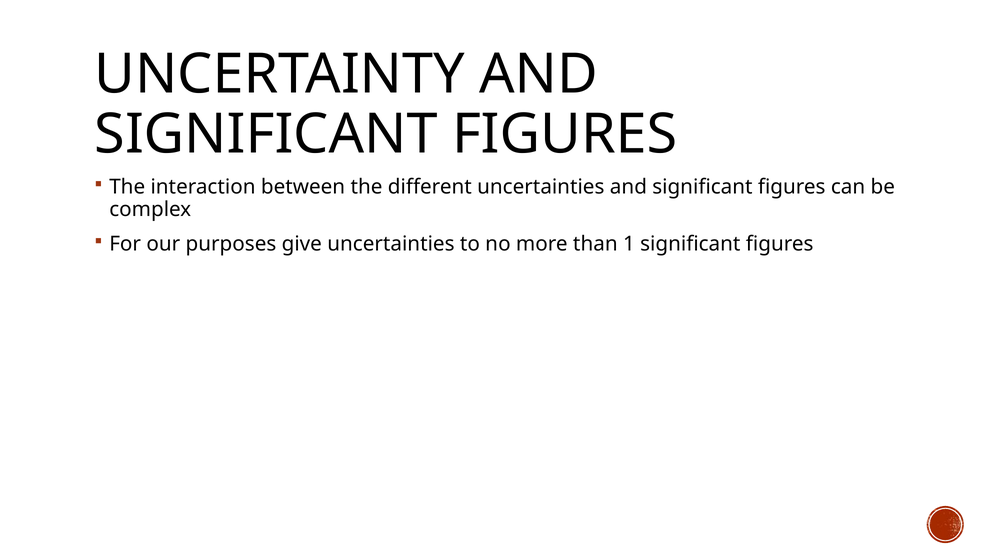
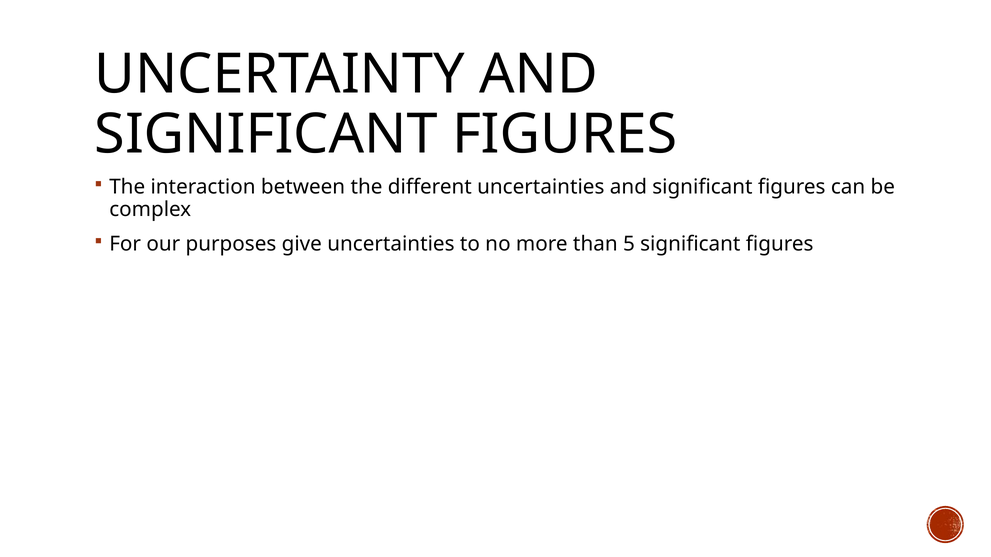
1: 1 -> 5
